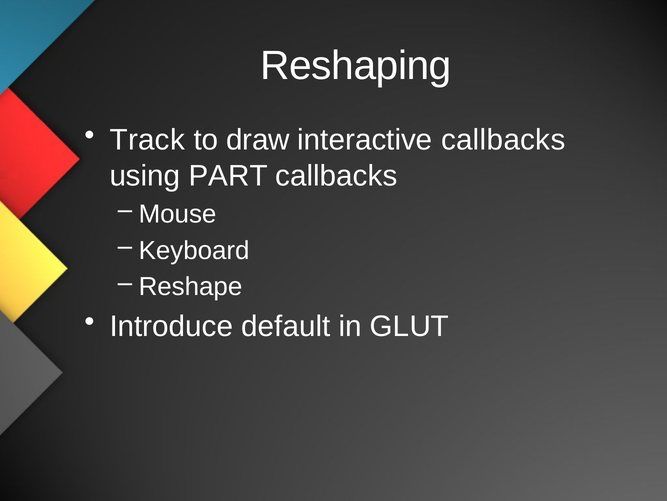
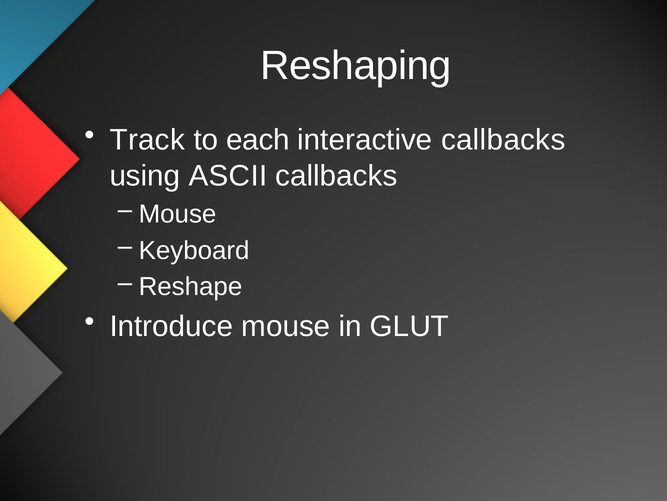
draw: draw -> each
PART: PART -> ASCII
Introduce default: default -> mouse
